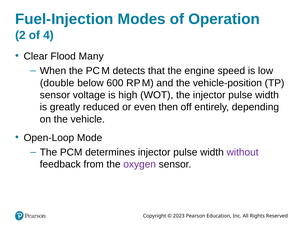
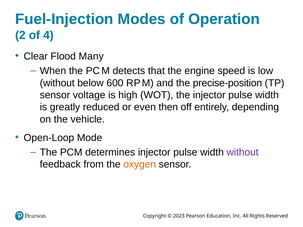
double at (57, 83): double -> without
vehicle-position: vehicle-position -> precise-position
oxygen colour: purple -> orange
